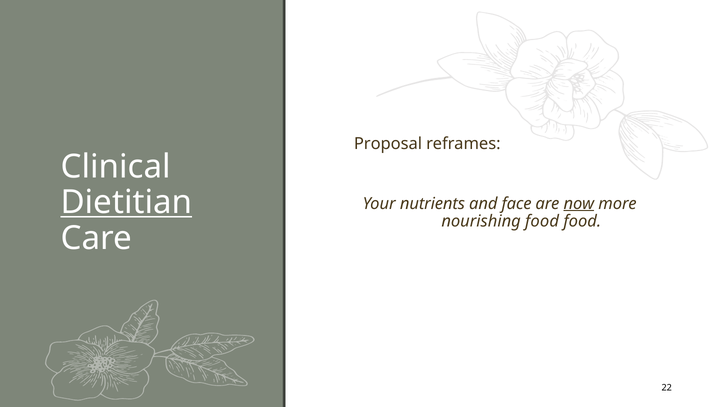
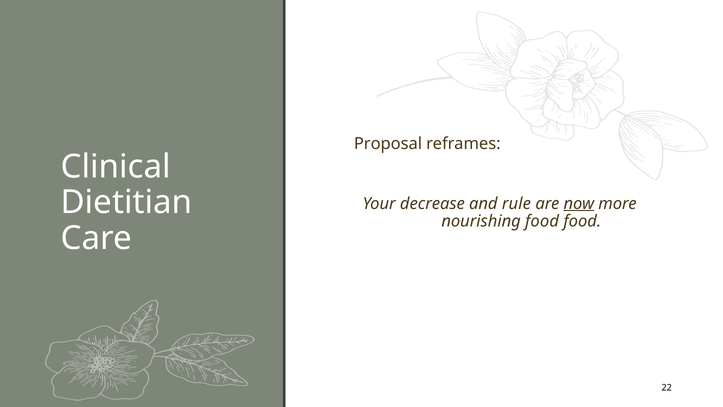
Dietitian underline: present -> none
nutrients: nutrients -> decrease
face: face -> rule
